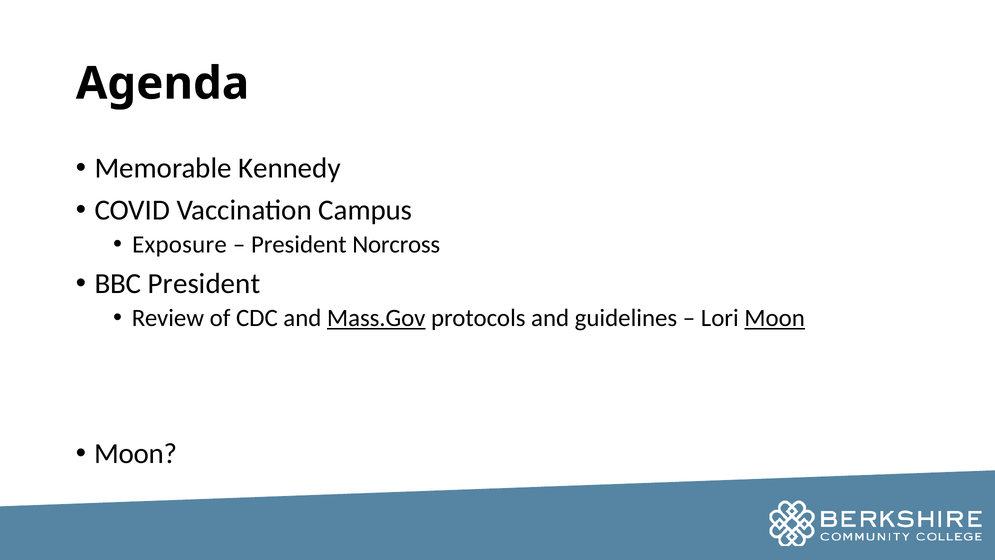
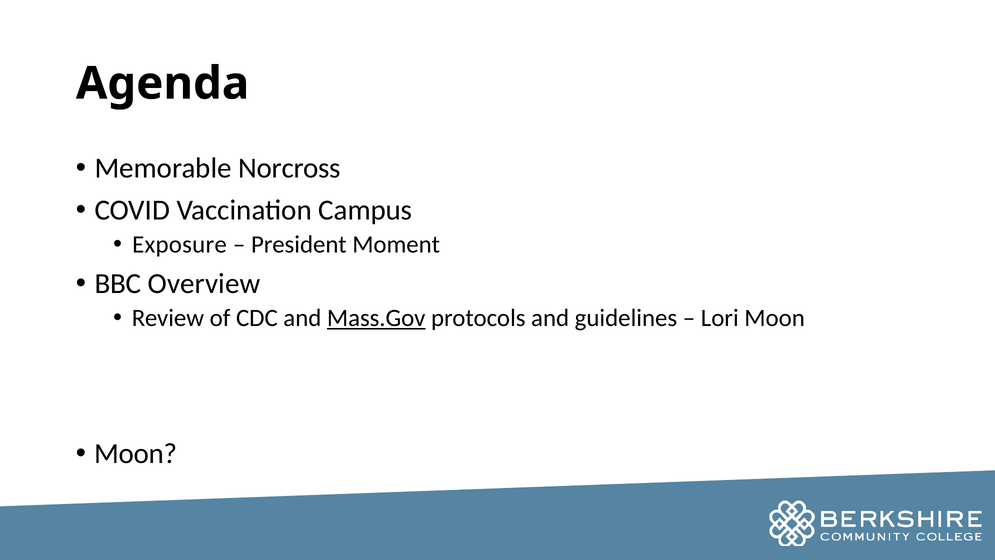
Kennedy: Kennedy -> Norcross
Norcross: Norcross -> Moment
BBC President: President -> Overview
Moon at (775, 318) underline: present -> none
